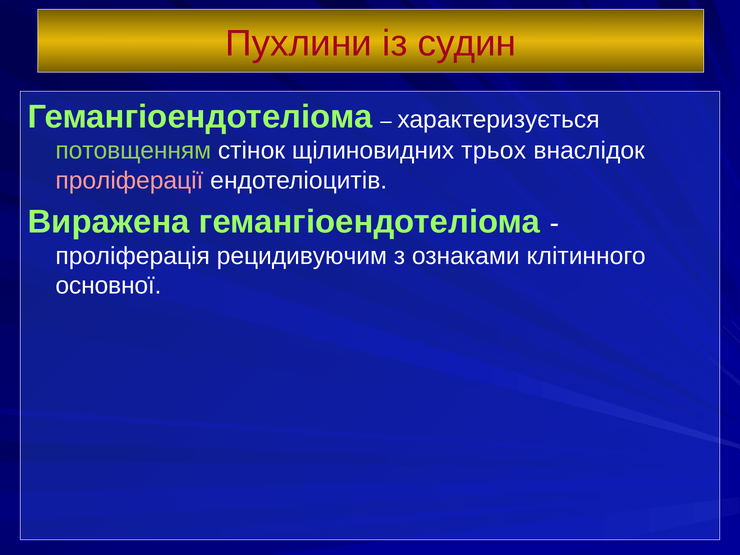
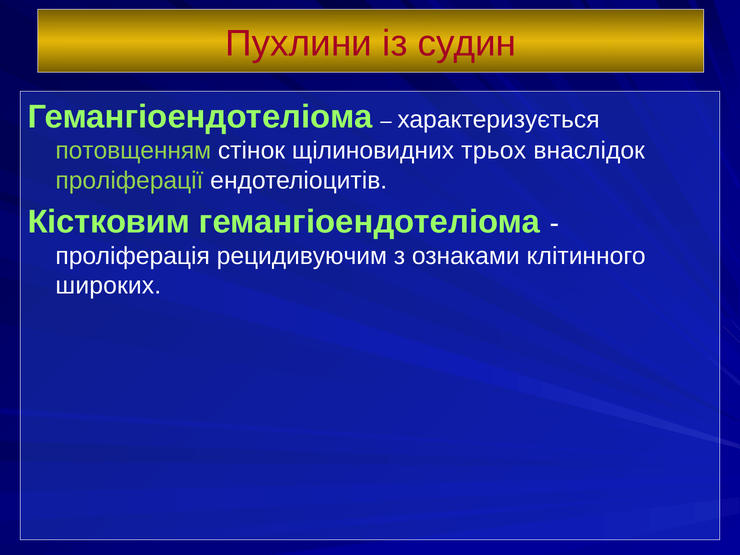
проліферації colour: pink -> light green
Виражена: Виражена -> Кістковим
основної: основної -> широких
